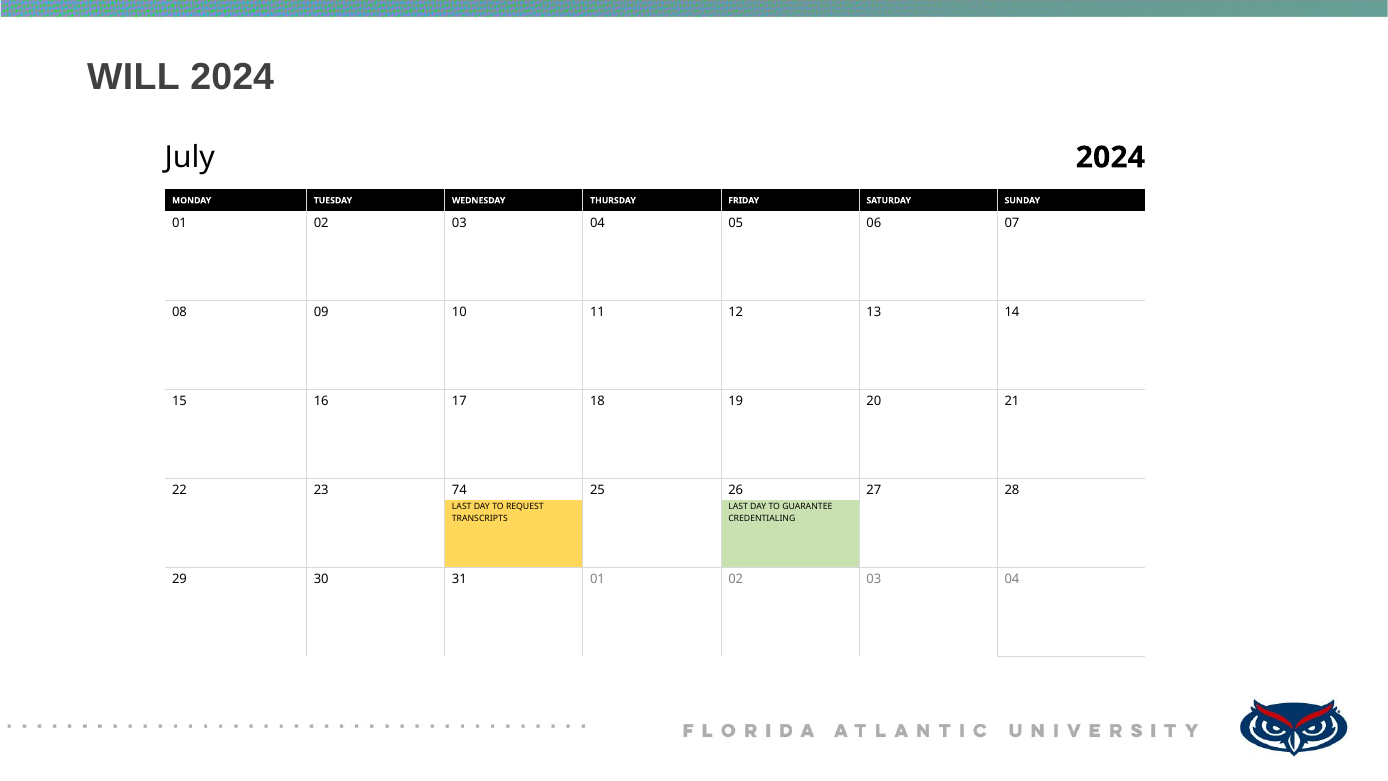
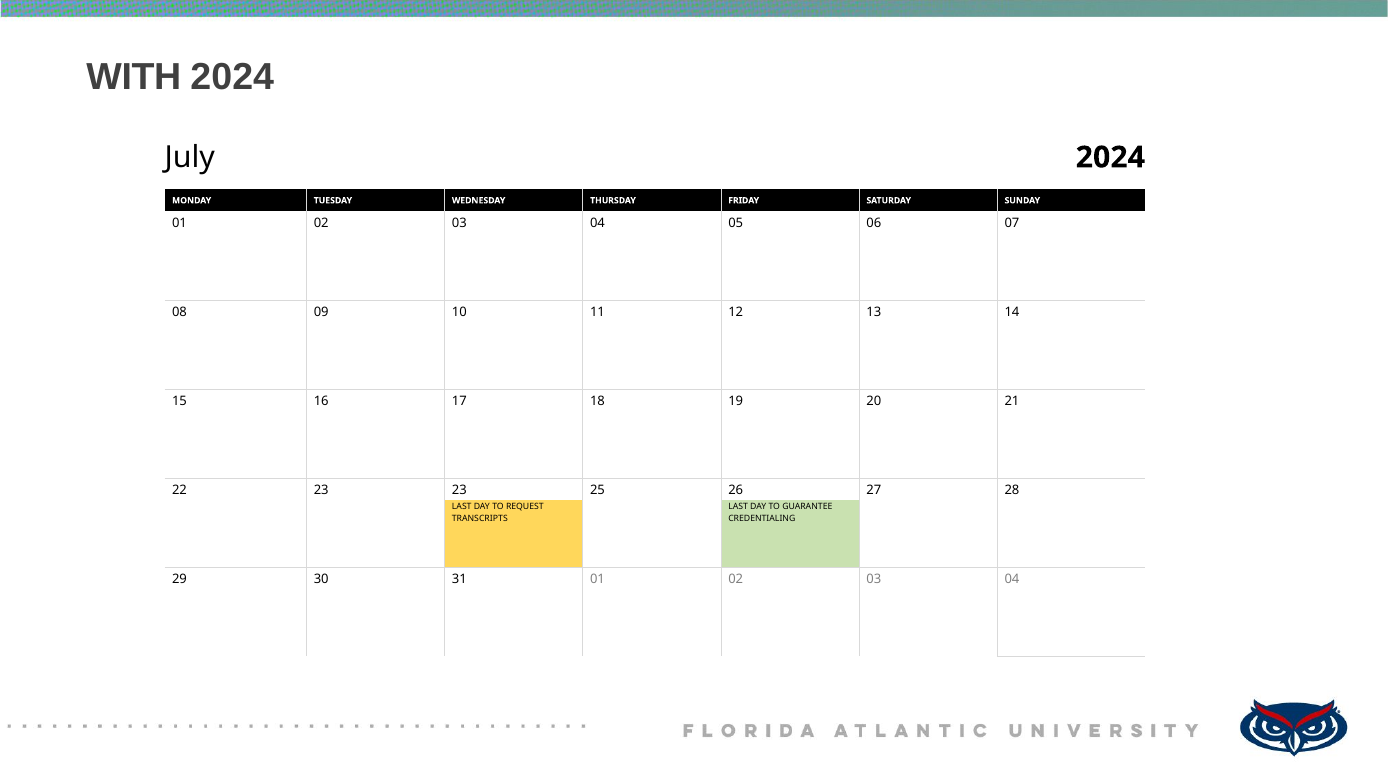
WILL: WILL -> WITH
23 74: 74 -> 23
